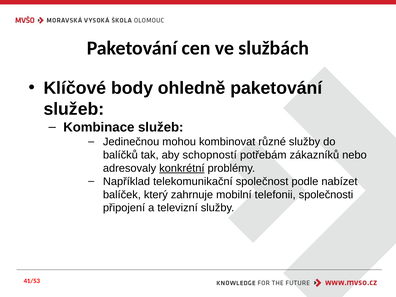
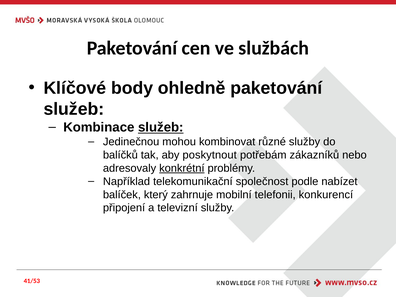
služeb at (161, 127) underline: none -> present
schopností: schopností -> poskytnout
společnosti: společnosti -> konkurencí
